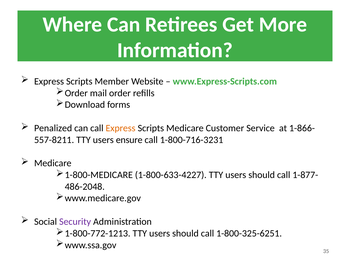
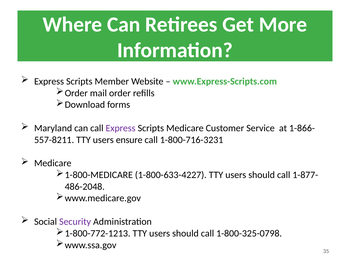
Penalized: Penalized -> Maryland
Express at (121, 128) colour: orange -> purple
1-800-325-6251: 1-800-325-6251 -> 1-800-325-0798
